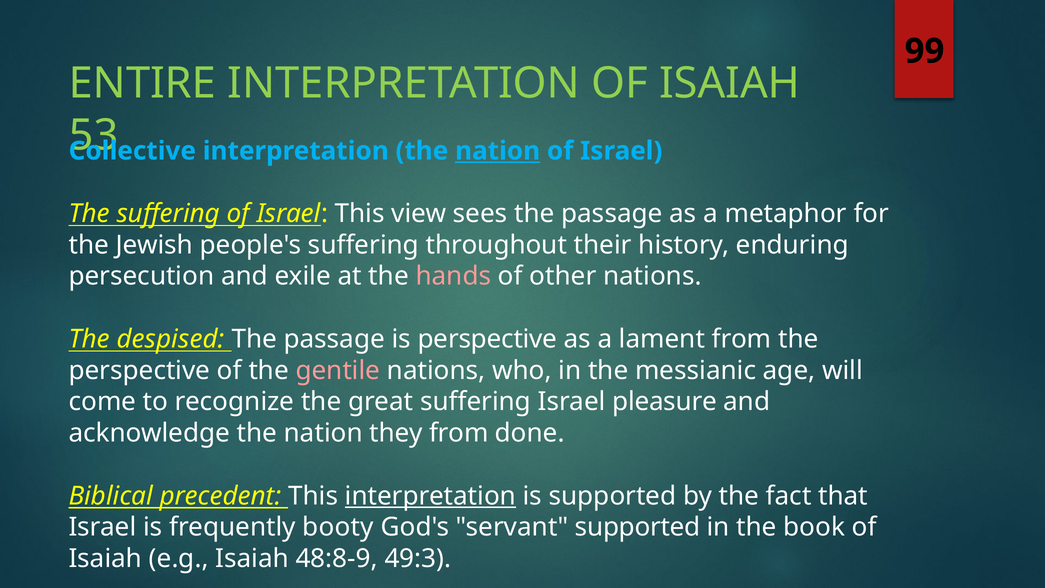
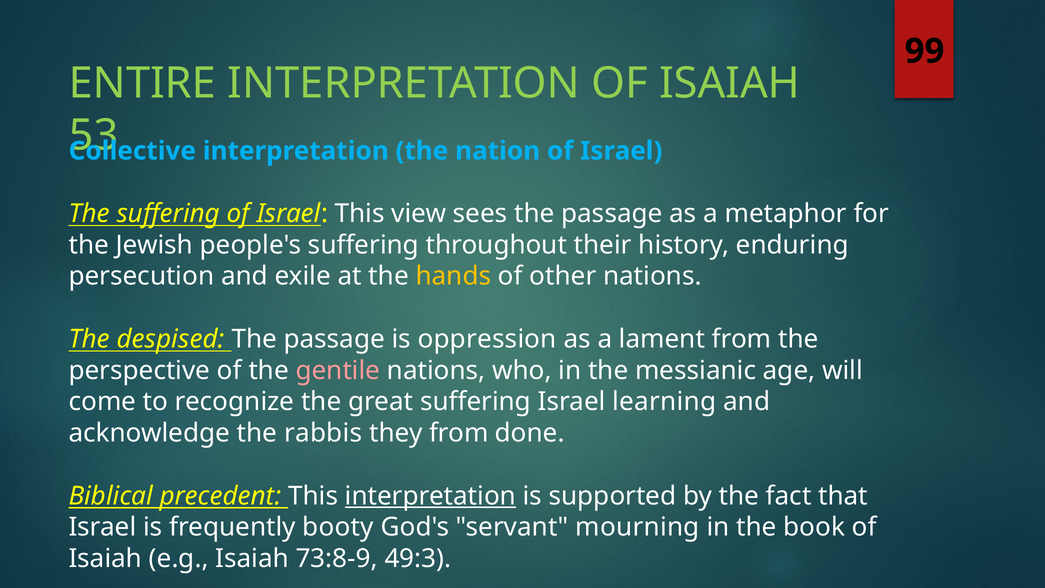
nation at (498, 151) underline: present -> none
hands colour: pink -> yellow
is perspective: perspective -> oppression
pleasure: pleasure -> learning
acknowledge the nation: nation -> rabbis
servant supported: supported -> mourning
48:8-9: 48:8-9 -> 73:8-9
